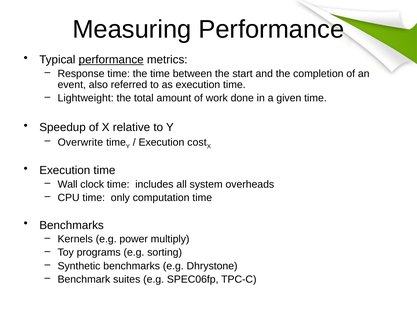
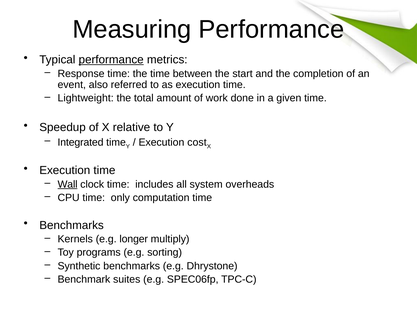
Overwrite: Overwrite -> Integrated
Wall underline: none -> present
power: power -> longer
